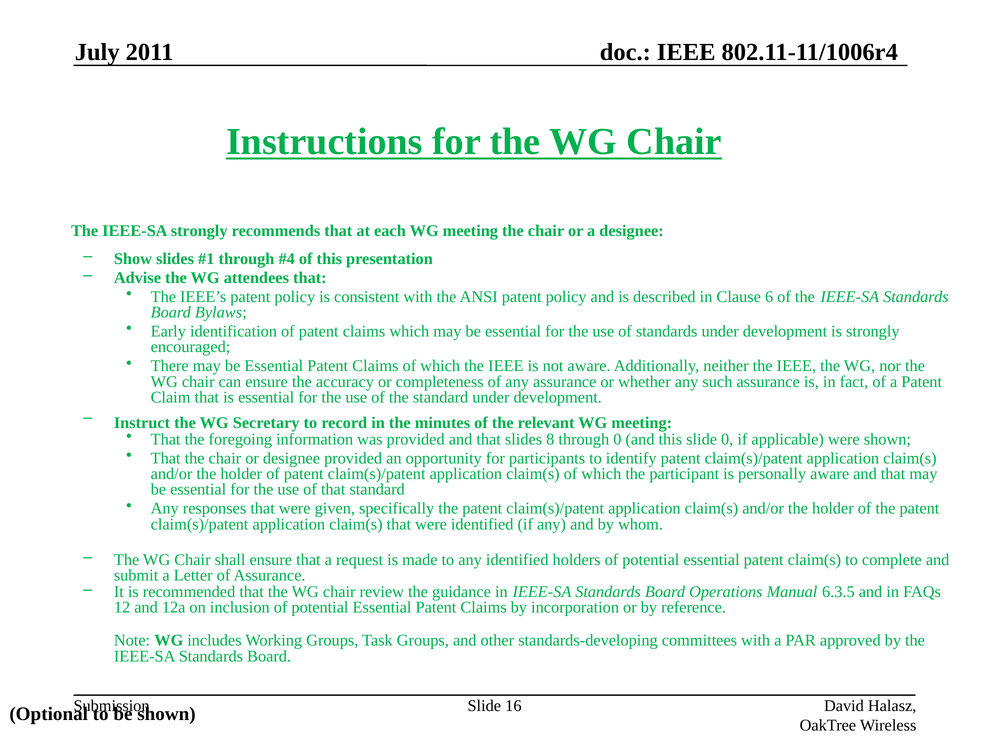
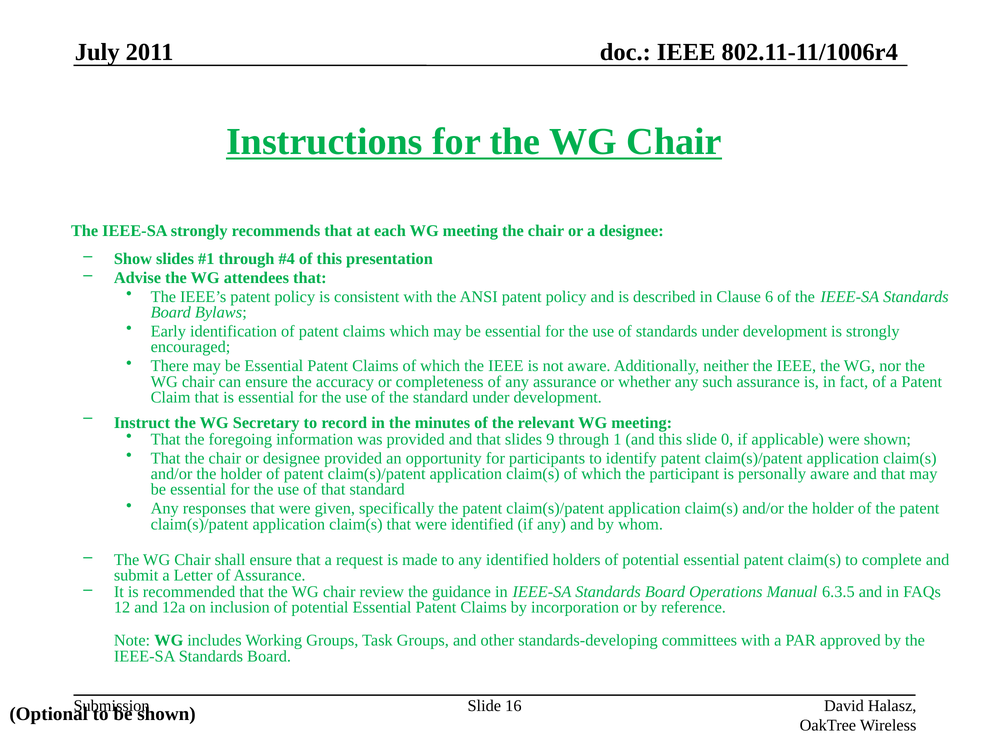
8: 8 -> 9
through 0: 0 -> 1
